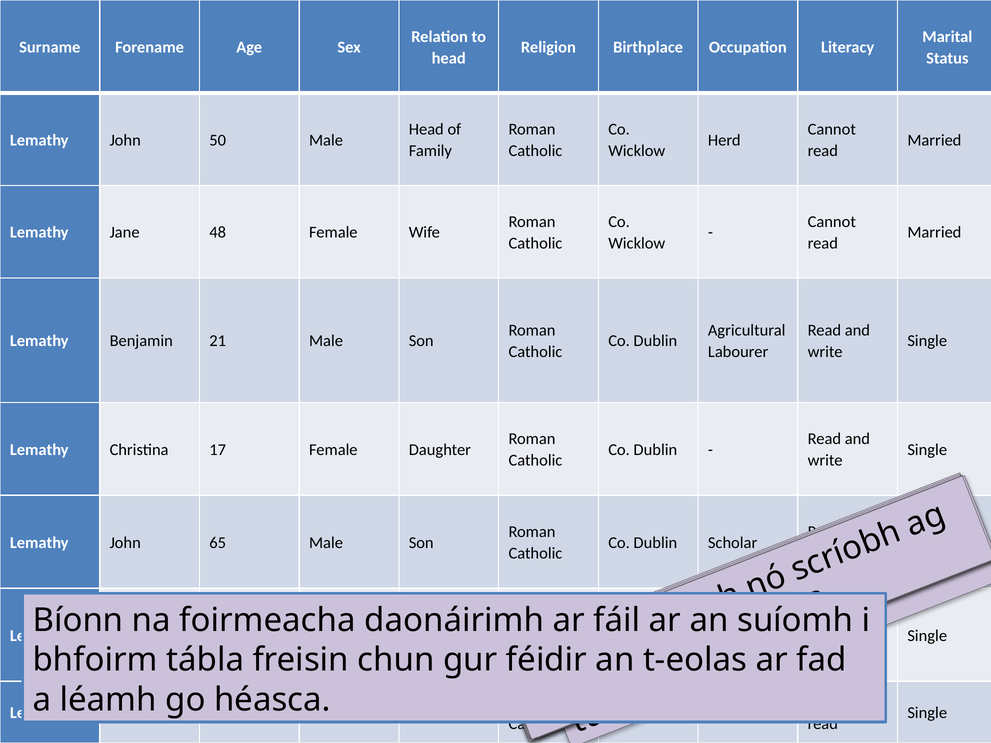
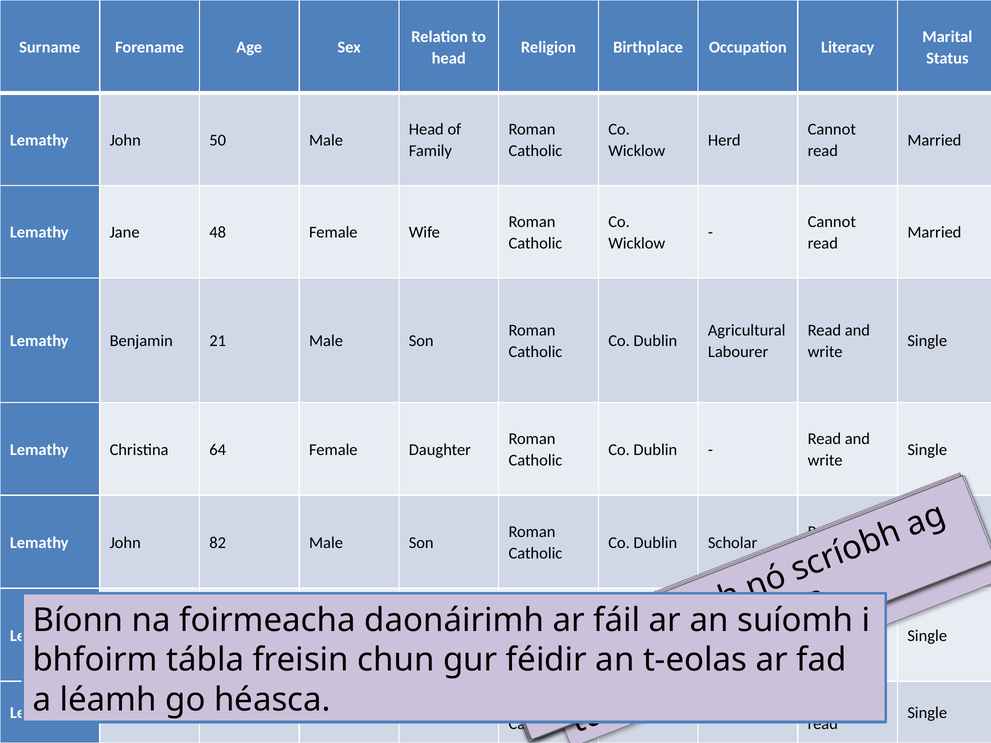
17: 17 -> 64
65: 65 -> 82
